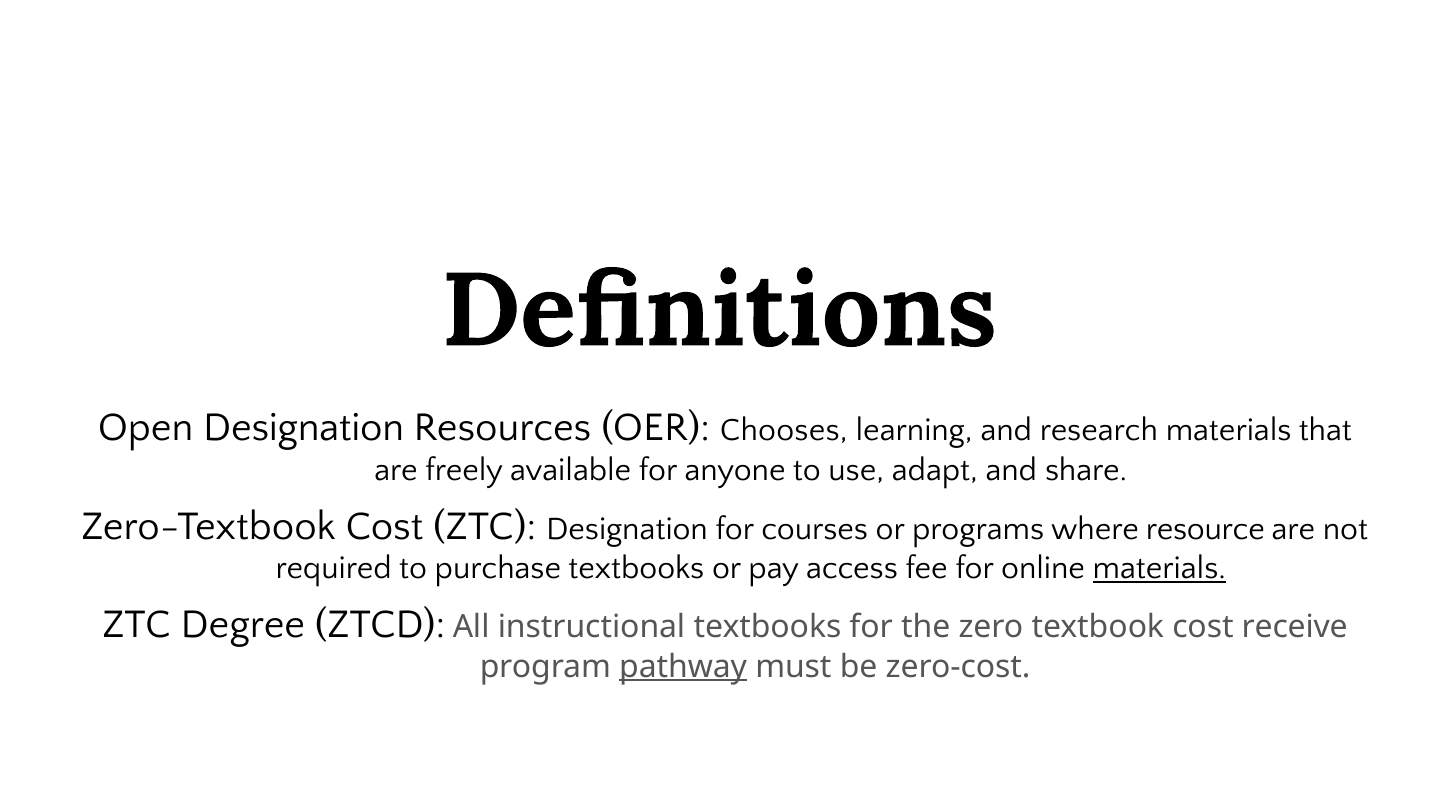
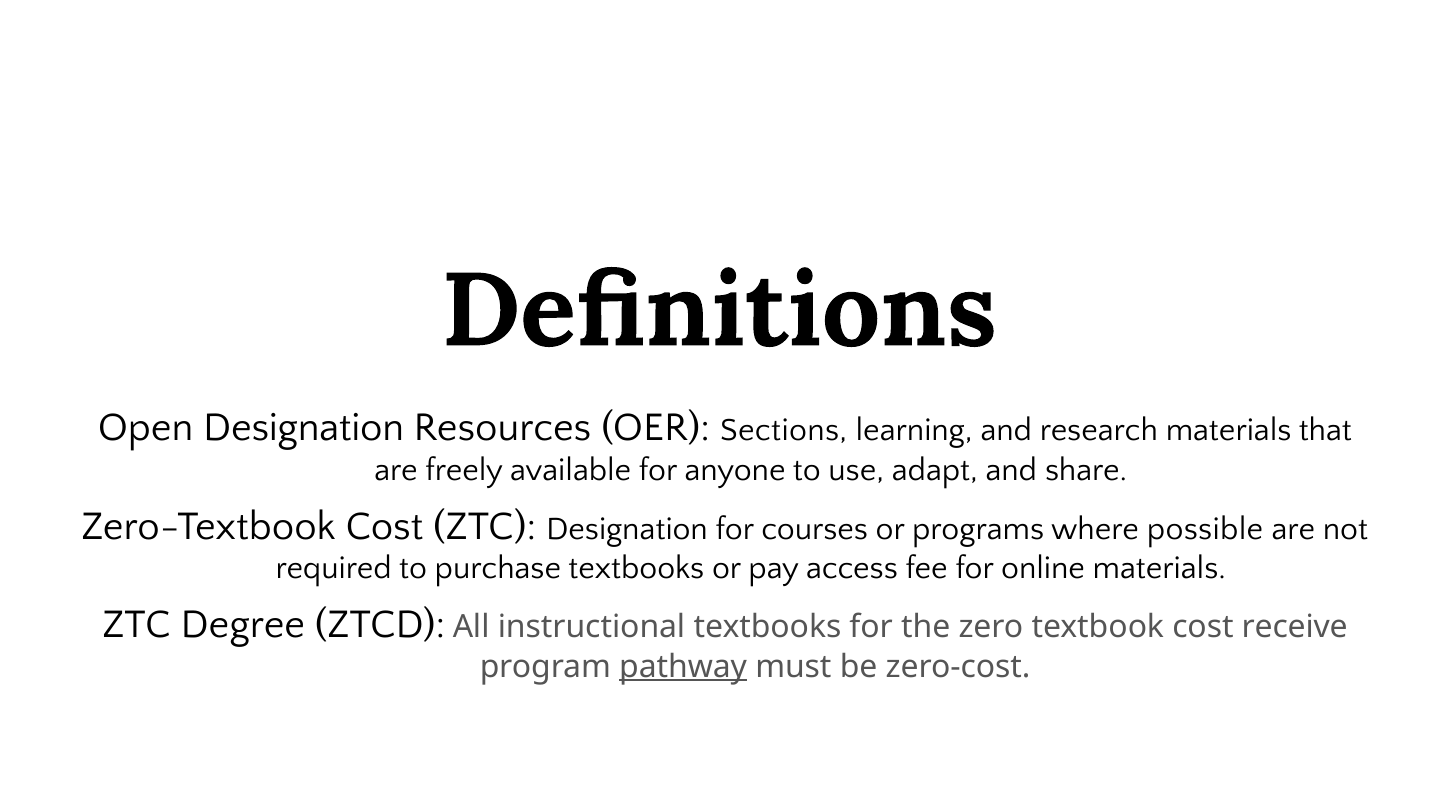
Chooses: Chooses -> Sections
resource: resource -> possible
materials at (1159, 569) underline: present -> none
